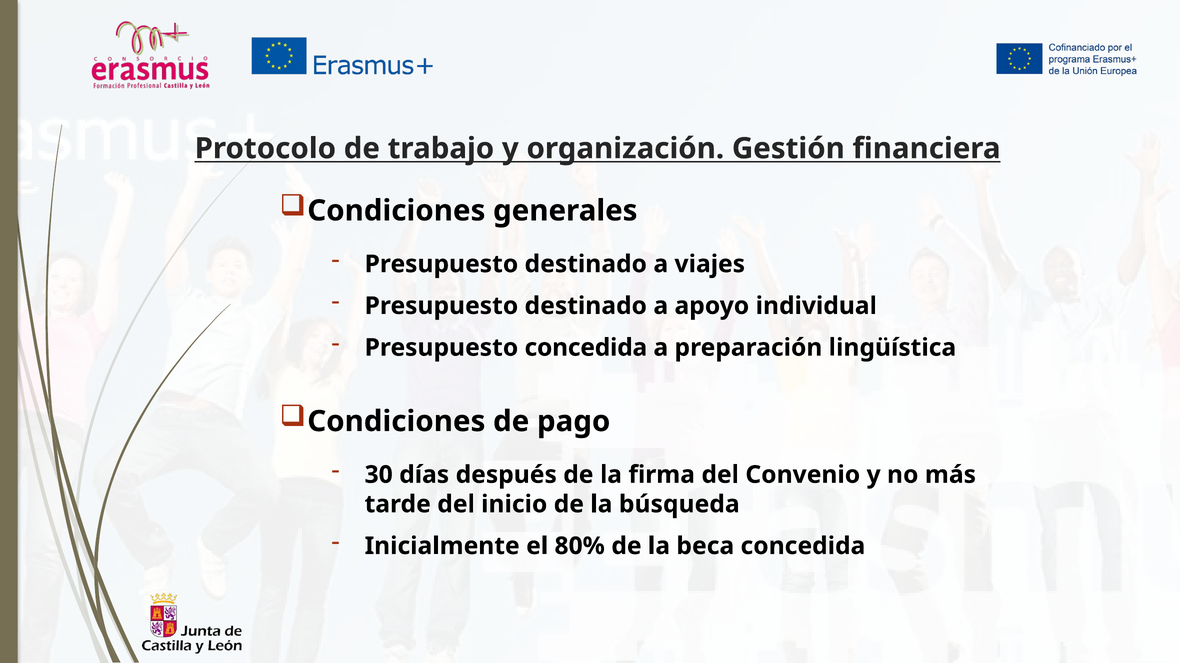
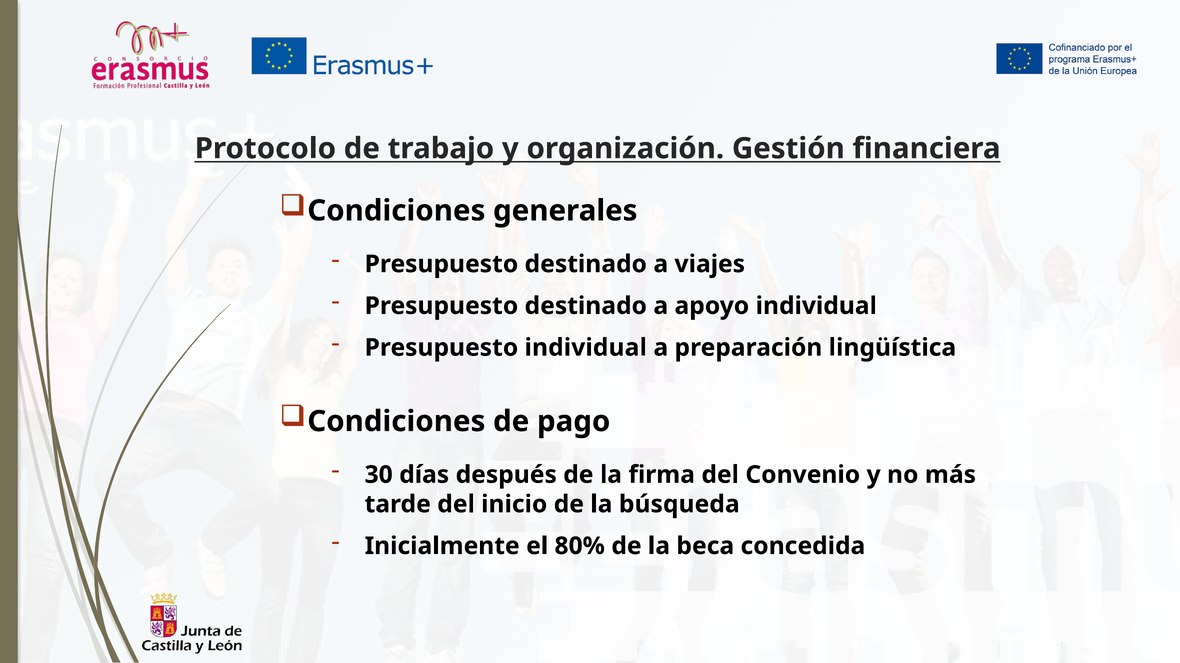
Presupuesto concedida: concedida -> individual
